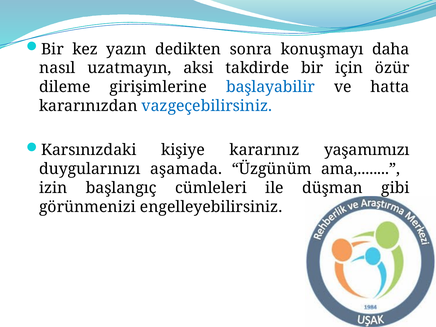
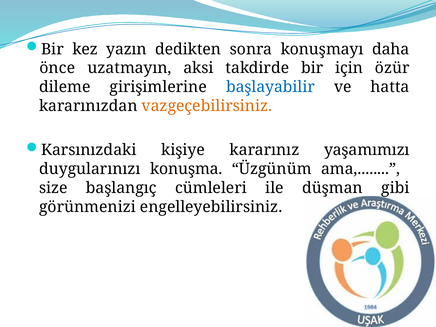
nasıl: nasıl -> önce
vazgeçebilirsiniz colour: blue -> orange
aşamada: aşamada -> konuşma
izin: izin -> size
